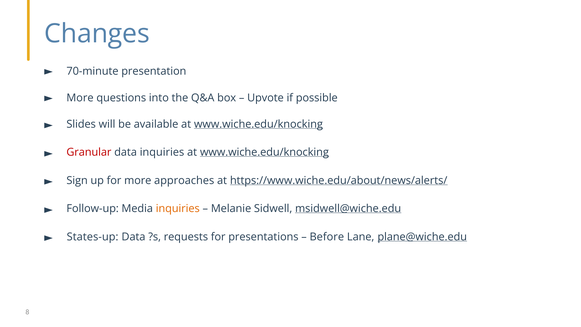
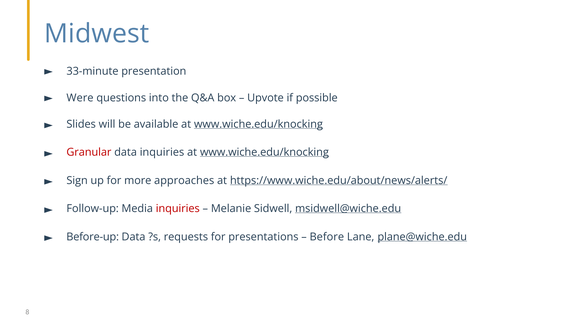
Changes: Changes -> Midwest
70-minute: 70-minute -> 33-minute
More at (80, 98): More -> Were
inquiries at (178, 208) colour: orange -> red
States-up: States-up -> Before-up
